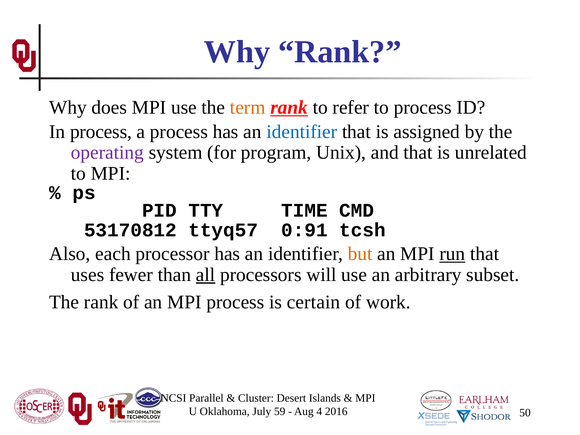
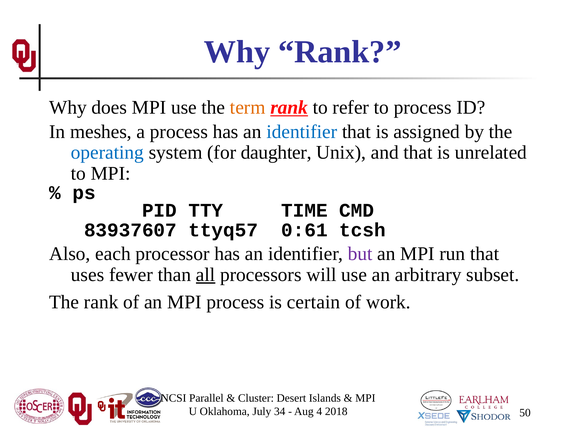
In process: process -> meshes
operating colour: purple -> blue
program: program -> daughter
53170812: 53170812 -> 83937607
0:91: 0:91 -> 0:61
but colour: orange -> purple
run underline: present -> none
59: 59 -> 34
2016: 2016 -> 2018
